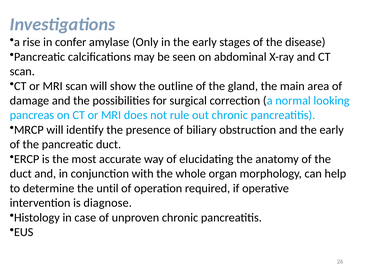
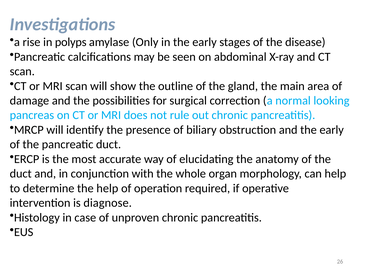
confer: confer -> polyps
the until: until -> help
